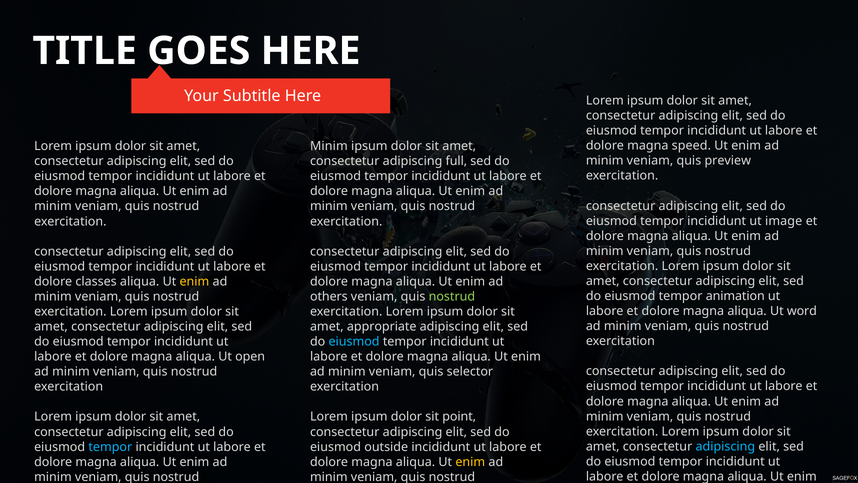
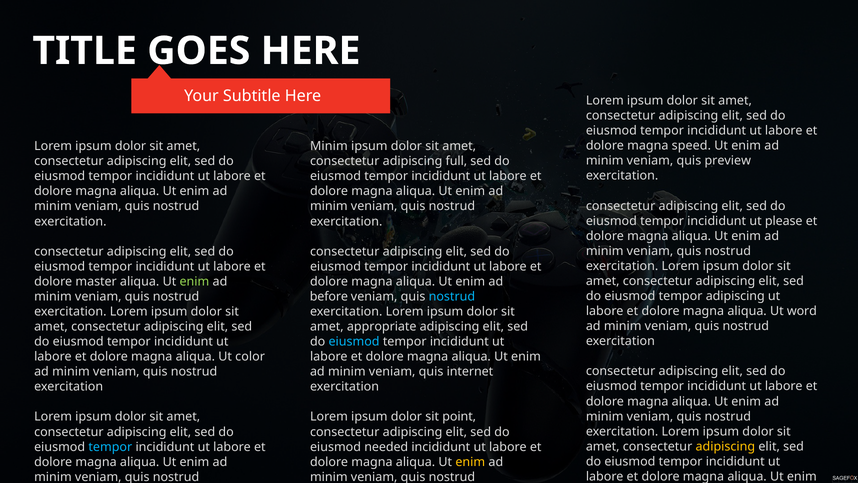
image: image -> please
classes: classes -> master
enim at (194, 281) colour: yellow -> light green
tempor animation: animation -> adipiscing
others: others -> before
nostrud at (452, 296) colour: light green -> light blue
open: open -> color
selector: selector -> internet
adipiscing at (725, 446) colour: light blue -> yellow
outside: outside -> needed
